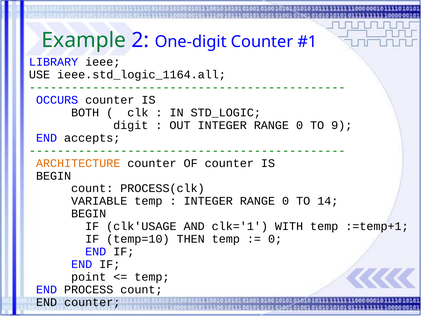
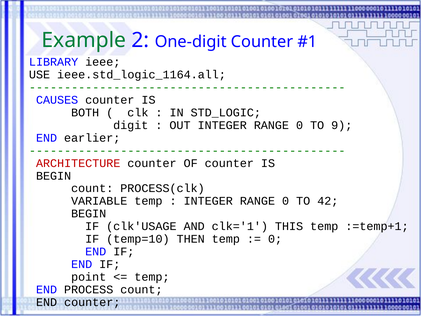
OCCURS: OCCURS -> CAUSES
accepts: accepts -> earlier
ARCHITECTURE colour: orange -> red
14: 14 -> 42
WITH: WITH -> THIS
